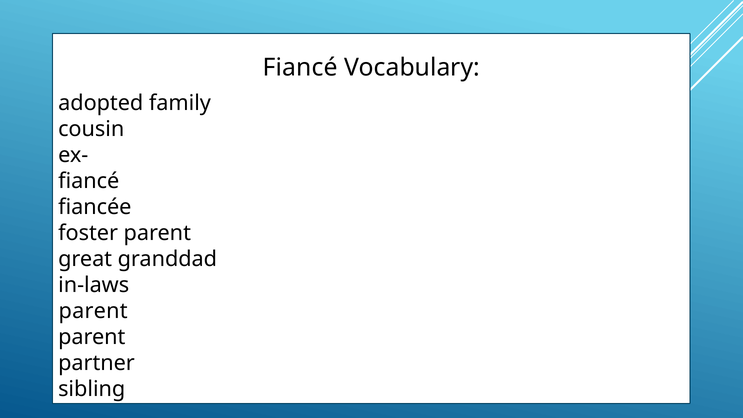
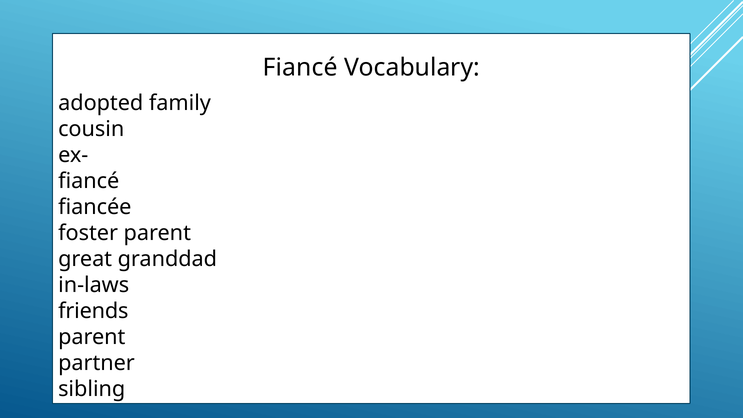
parent at (93, 311): parent -> friends
